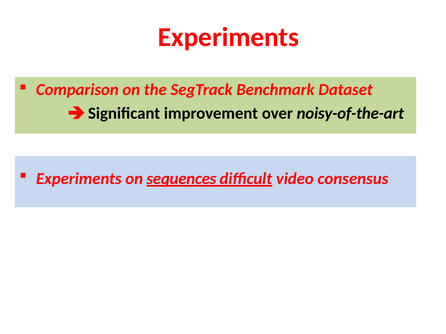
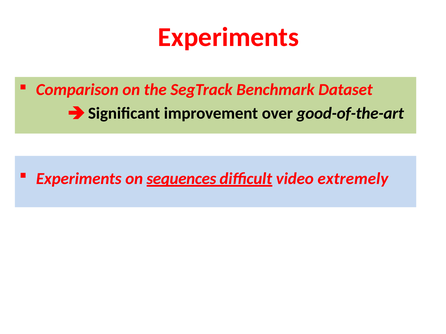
noisy-of-the-art: noisy-of-the-art -> good-of-the-art
consensus: consensus -> extremely
